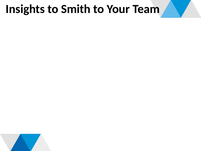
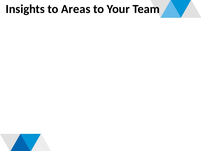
Smith: Smith -> Areas
